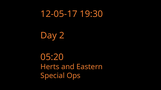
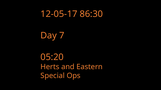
19:30: 19:30 -> 86:30
2: 2 -> 7
